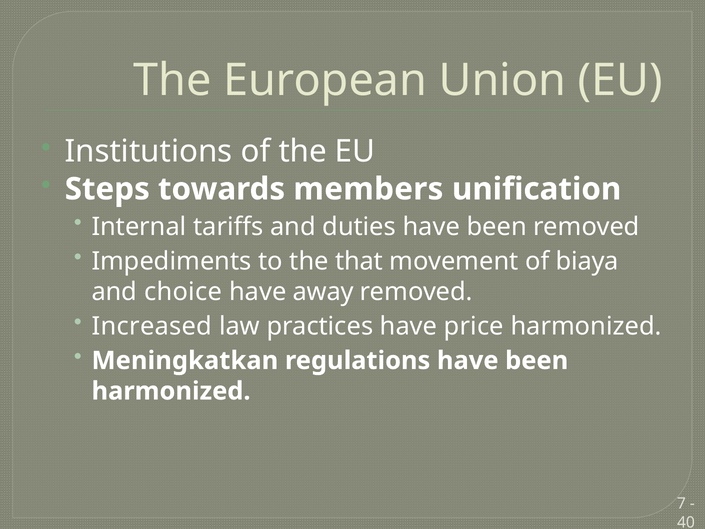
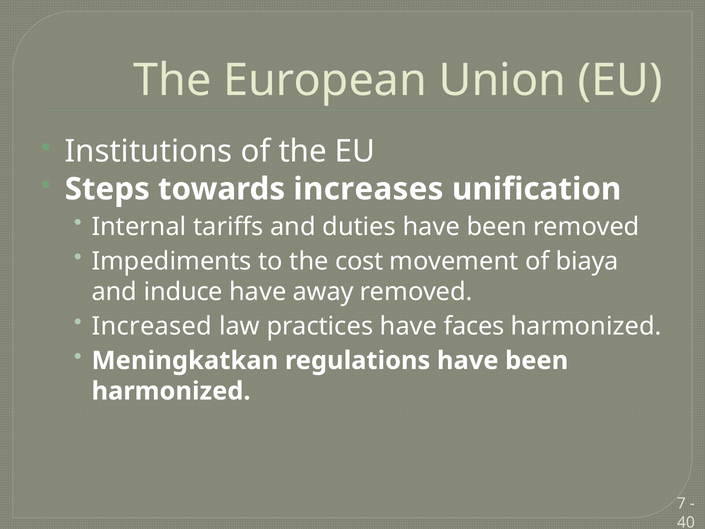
members: members -> increases
that: that -> cost
choice: choice -> induce
price: price -> faces
